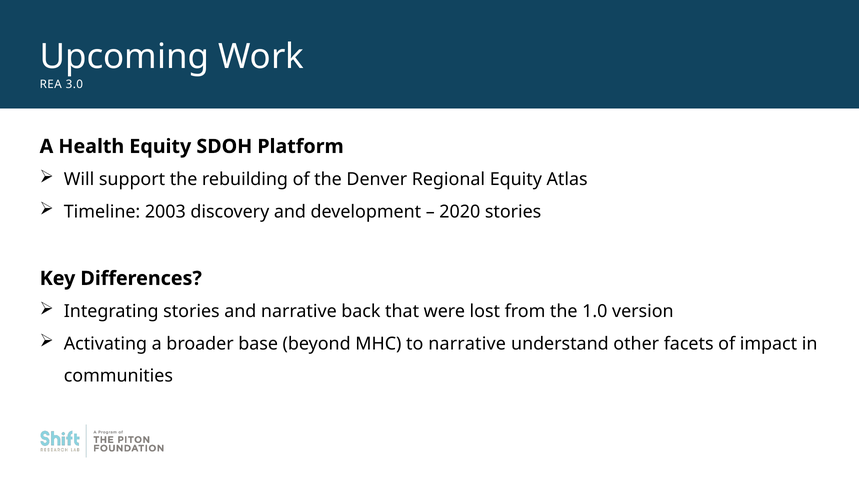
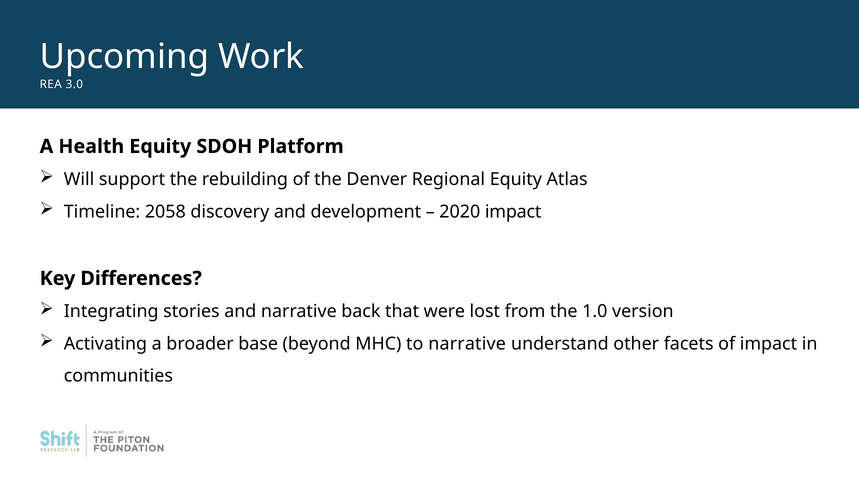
2003: 2003 -> 2058
2020 stories: stories -> impact
